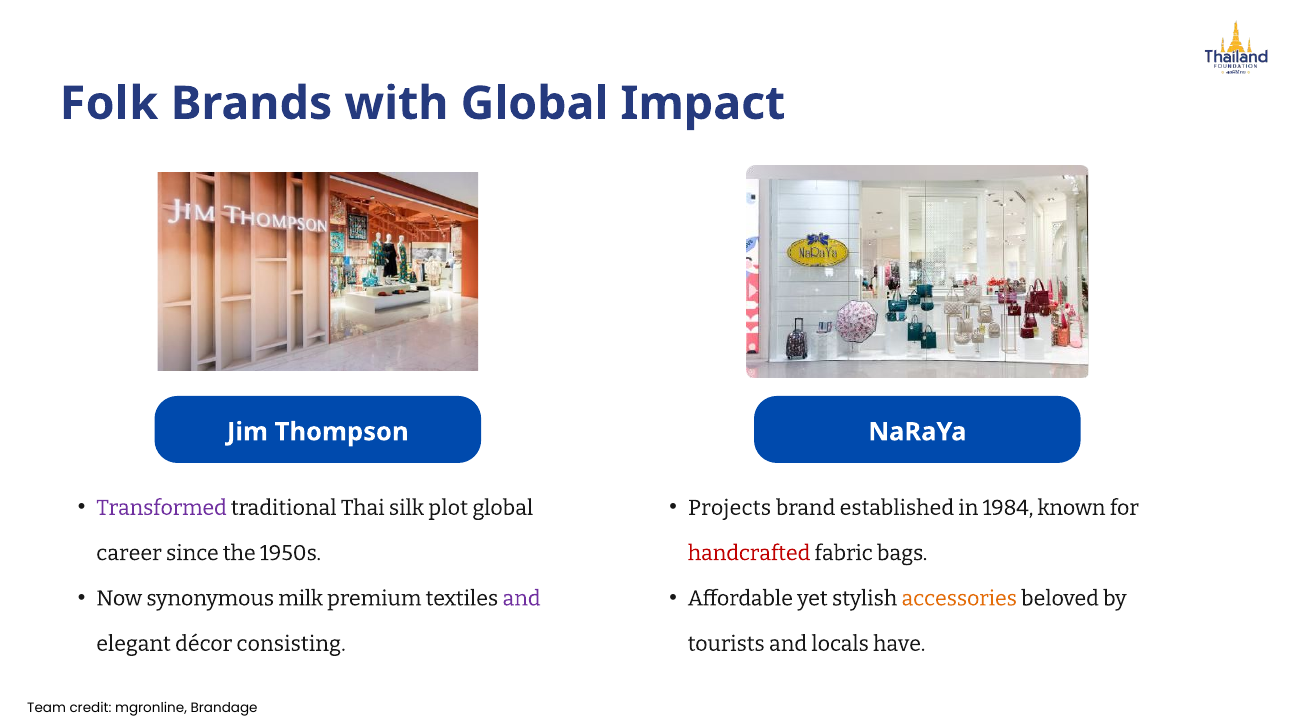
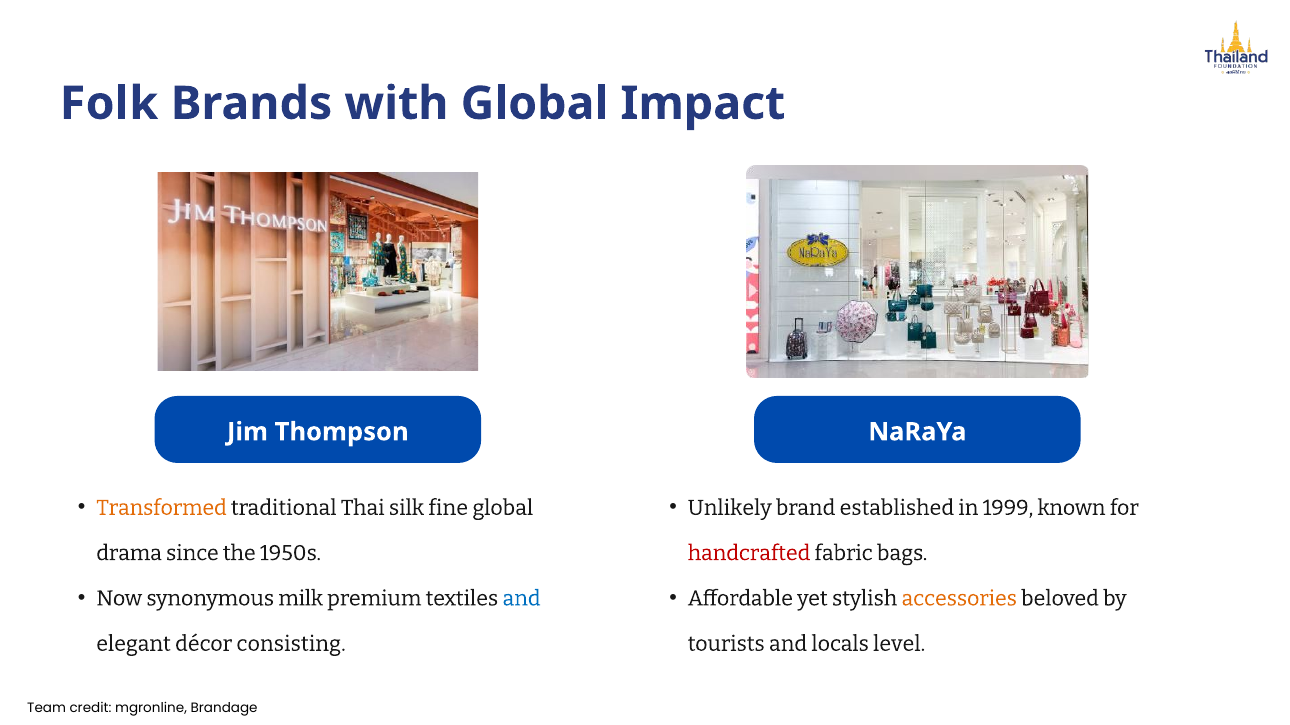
Transformed colour: purple -> orange
plot: plot -> fine
Projects: Projects -> Unlikely
1984: 1984 -> 1999
career: career -> drama
and at (522, 599) colour: purple -> blue
have: have -> level
